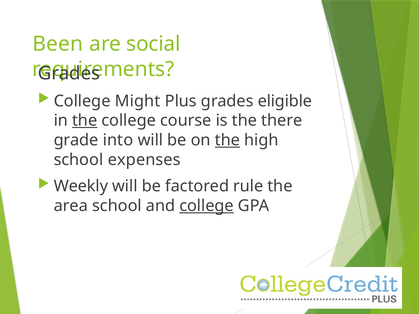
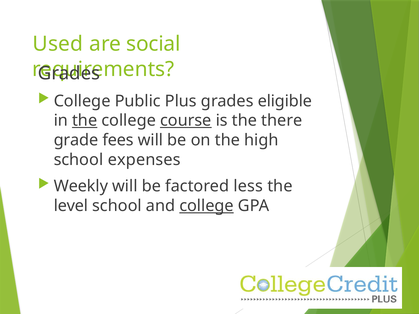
Been: Been -> Used
Might: Might -> Public
course underline: none -> present
into: into -> fees
the at (227, 140) underline: present -> none
rule: rule -> less
area: area -> level
